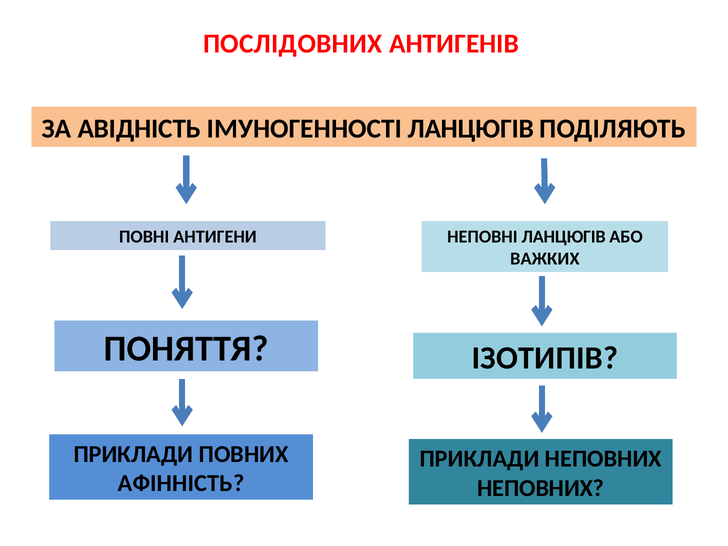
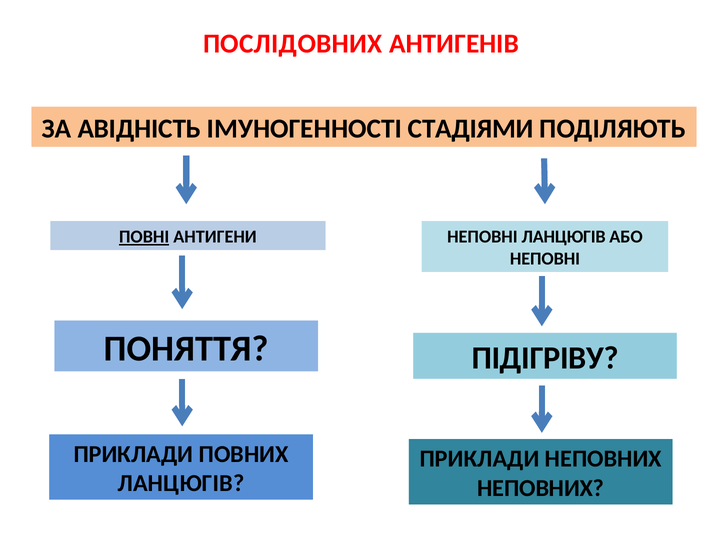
ІМУНОГЕННОСТІ ЛАНЦЮГІВ: ЛАНЦЮГІВ -> СТАДІЯМИ
ПОВНІ underline: none -> present
ВАЖКИХ at (545, 259): ВАЖКИХ -> НЕПОВНІ
ІЗОТИПІВ: ІЗОТИПІВ -> ПІДІГРІВУ
АФІННІСТЬ at (181, 483): АФІННІСТЬ -> ЛАНЦЮГІВ
